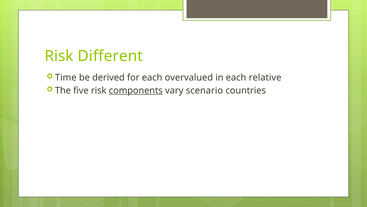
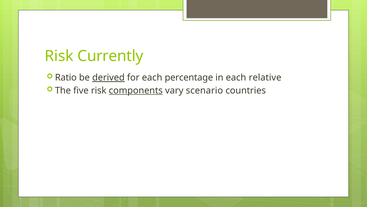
Different: Different -> Currently
Time: Time -> Ratio
derived underline: none -> present
overvalued: overvalued -> percentage
